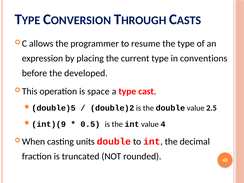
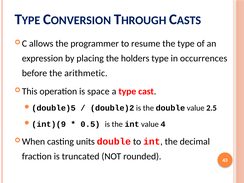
current: current -> holders
conventions: conventions -> occurrences
developed: developed -> arithmetic
